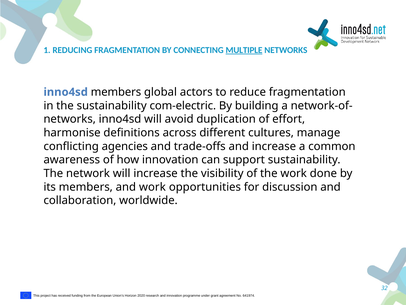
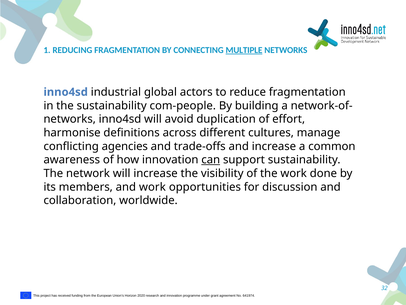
inno4sd members: members -> industrial
com-electric: com-electric -> com-people
can underline: none -> present
